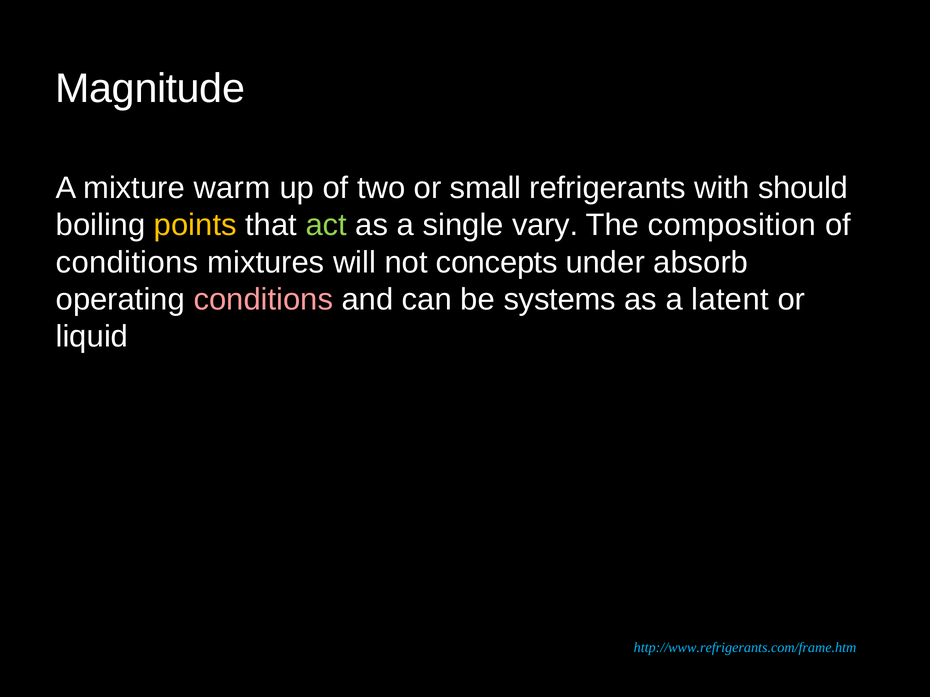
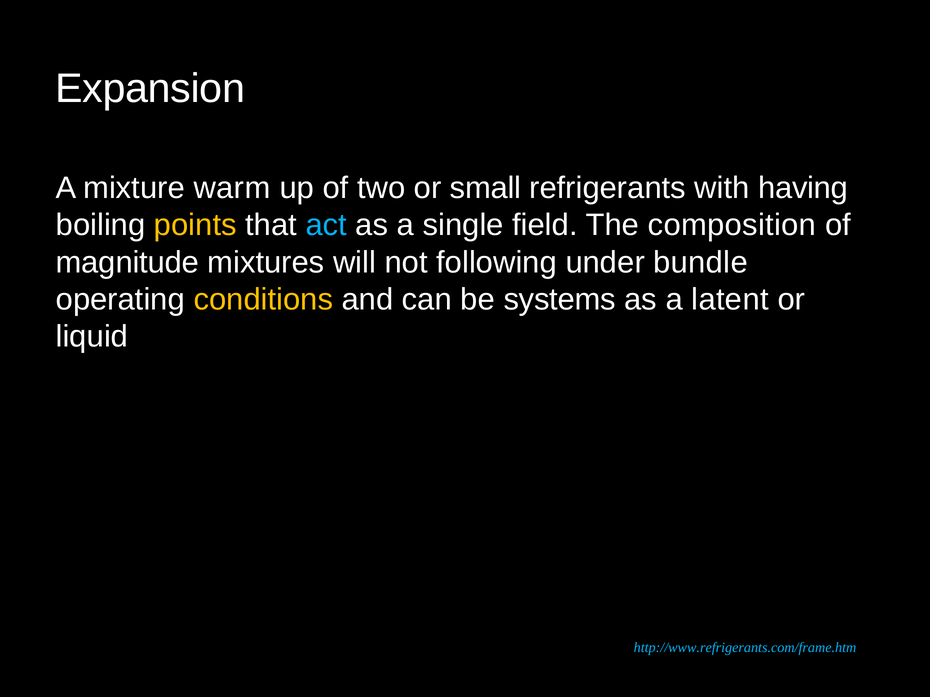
Magnitude: Magnitude -> Expansion
should: should -> having
act colour: light green -> light blue
vary: vary -> field
conditions at (127, 263): conditions -> magnitude
concepts: concepts -> following
absorb: absorb -> bundle
conditions at (263, 300) colour: pink -> yellow
